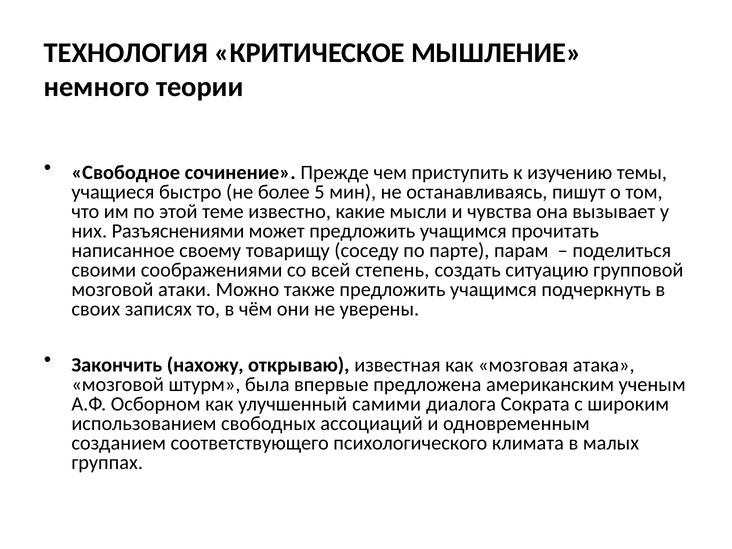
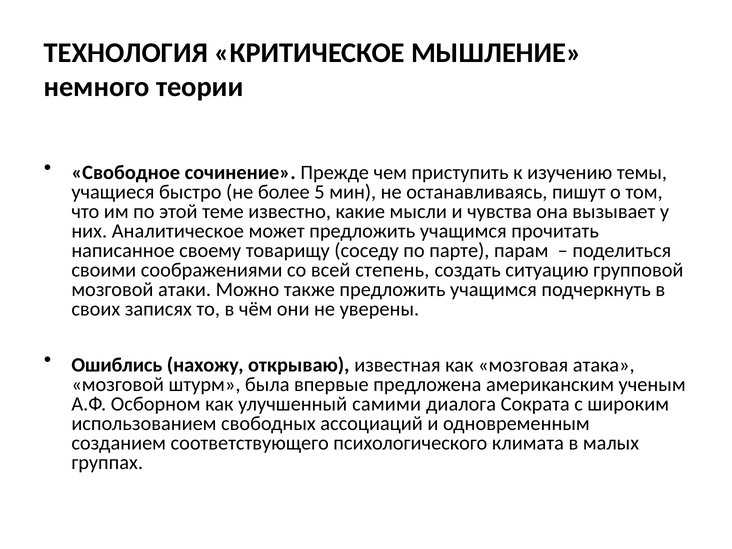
Разъяснениями: Разъяснениями -> Аналитическое
Закончить: Закончить -> Ошиблись
